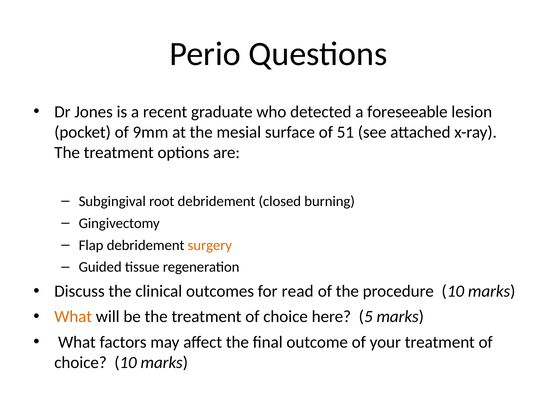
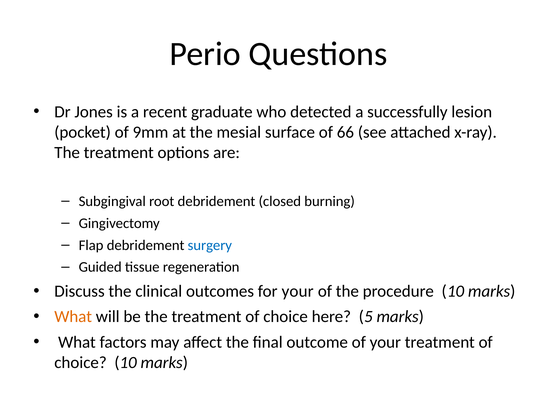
foreseeable: foreseeable -> successfully
51: 51 -> 66
surgery colour: orange -> blue
for read: read -> your
